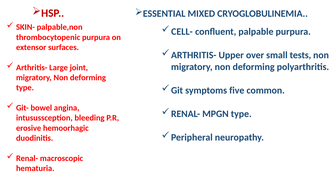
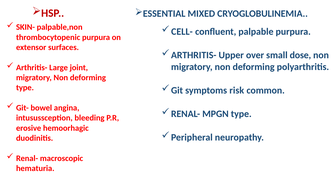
tests: tests -> dose
five: five -> risk
